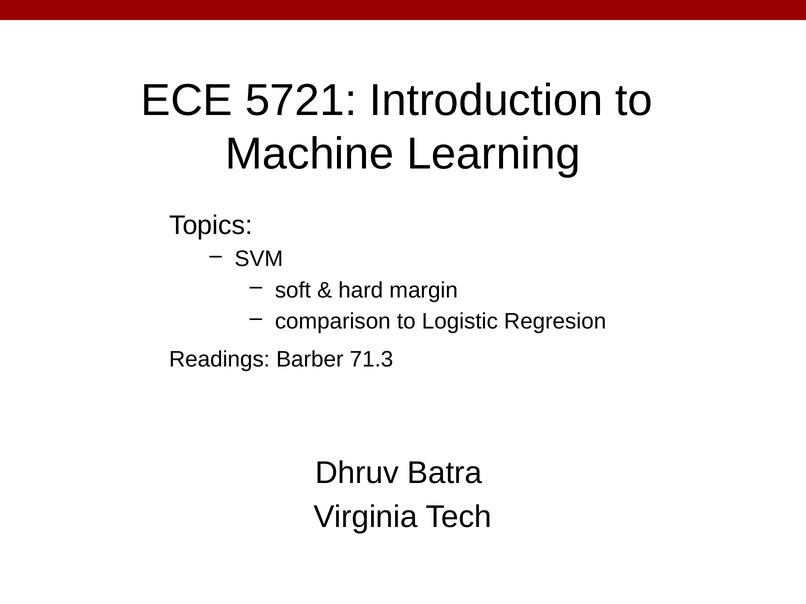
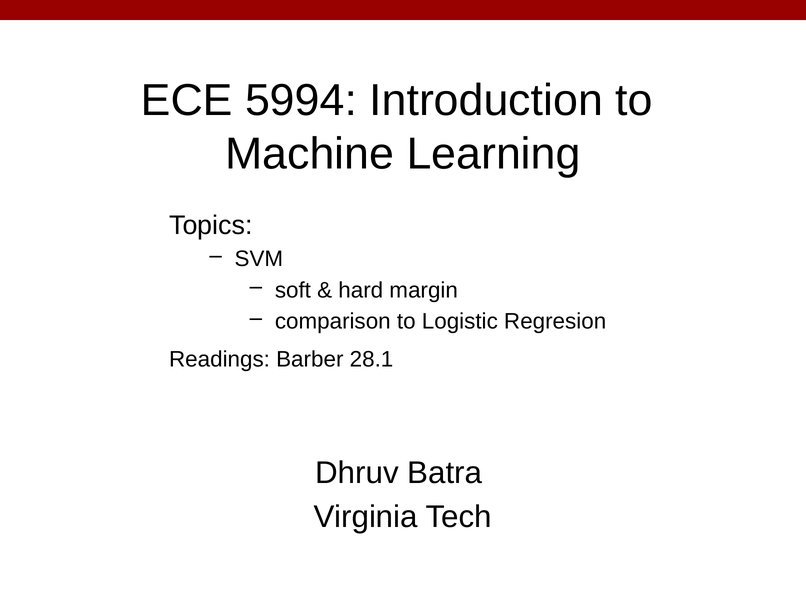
5721: 5721 -> 5994
71.3: 71.3 -> 28.1
